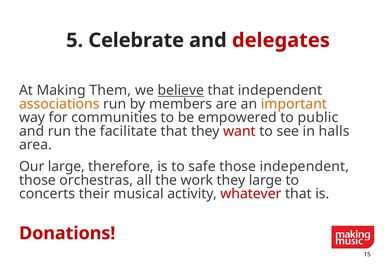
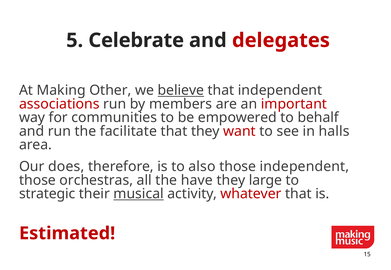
Them: Them -> Other
associations colour: orange -> red
important colour: orange -> red
public: public -> behalf
Our large: large -> does
safe: safe -> also
work: work -> have
concerts: concerts -> strategic
musical underline: none -> present
Donations: Donations -> Estimated
